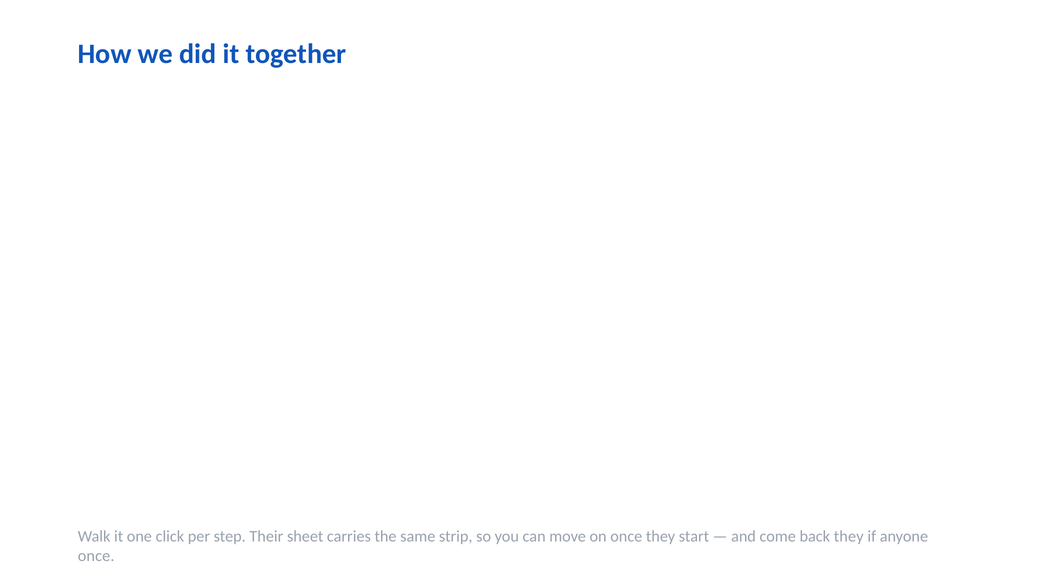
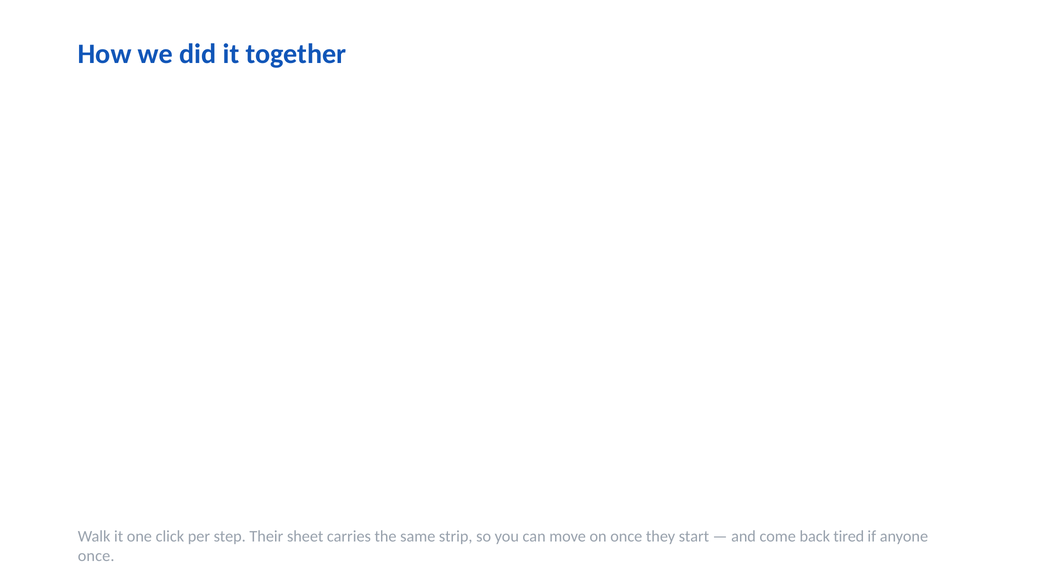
back they: they -> tired
